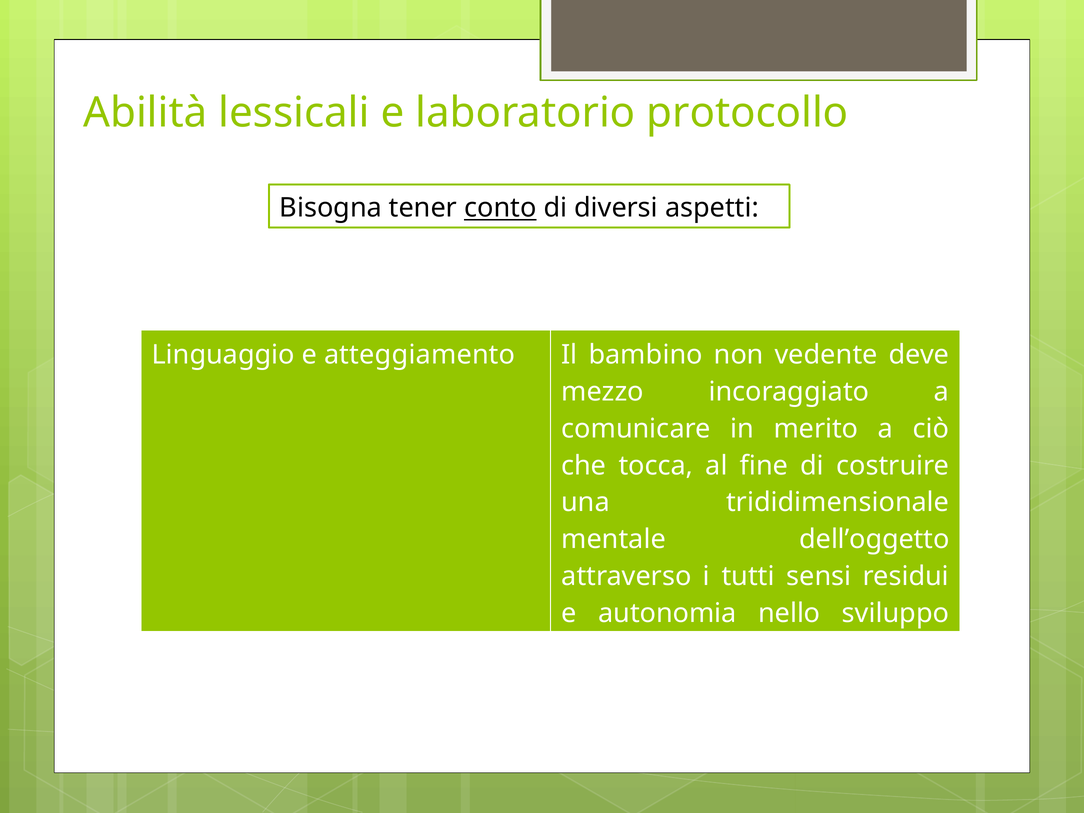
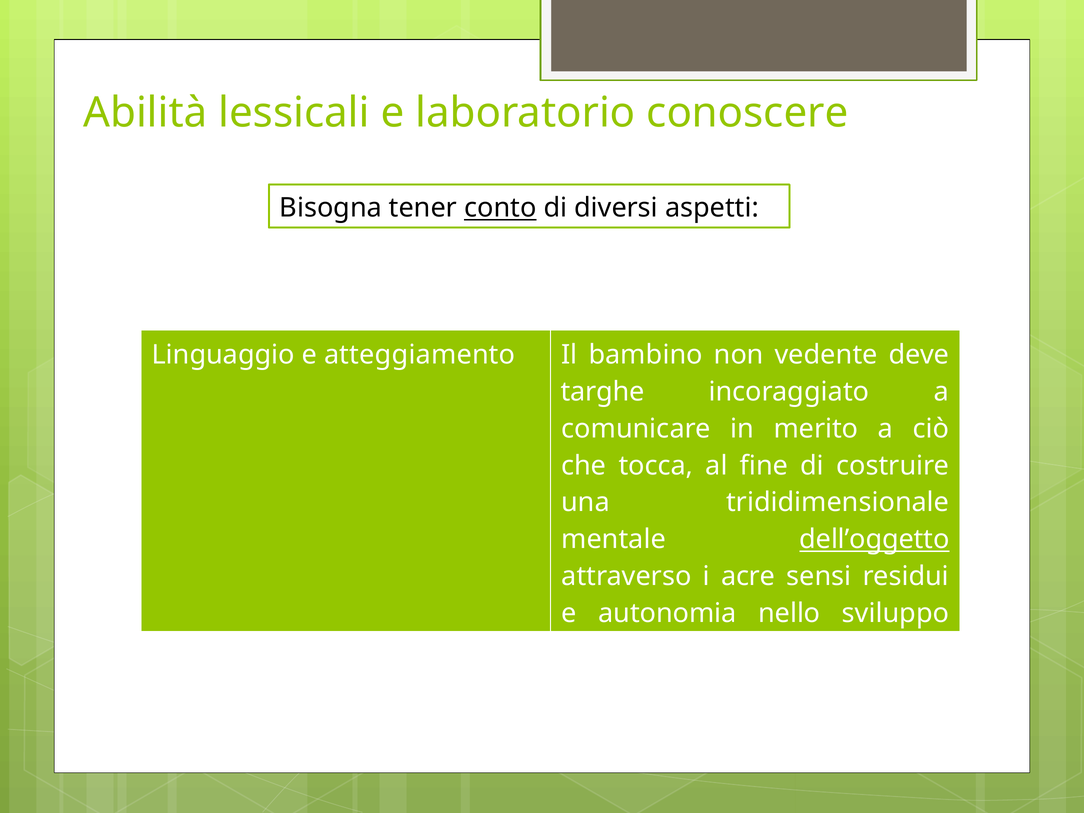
protocollo: protocollo -> conoscere
mezzo: mezzo -> targhe
dell’oggetto underline: none -> present
tutti: tutti -> acre
